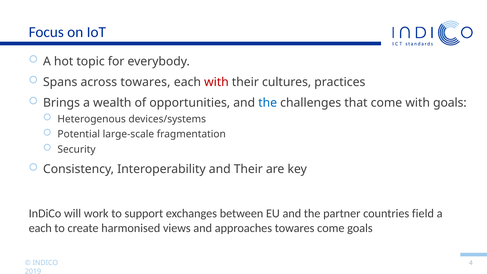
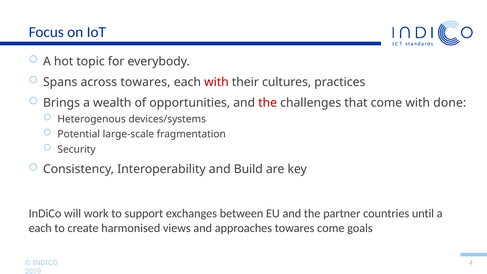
the at (268, 103) colour: blue -> red
with goals: goals -> done
and Their: Their -> Build
field: field -> until
